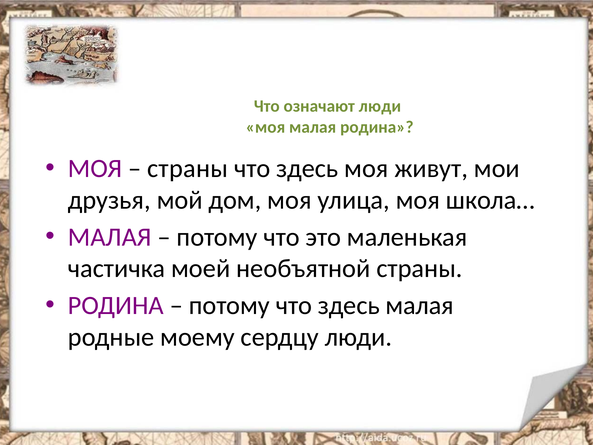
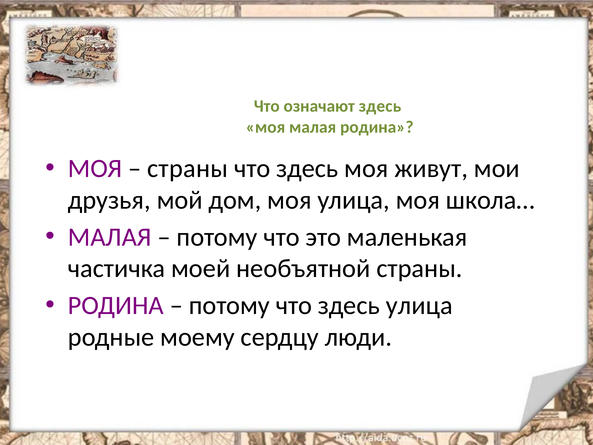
означают люди: люди -> здесь
здесь малая: малая -> улица
